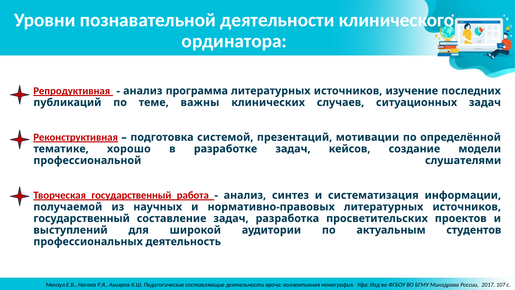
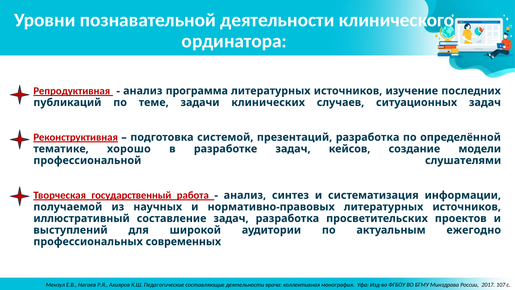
важны: важны -> задачи
презентаций мотивации: мотивации -> разработка
государственный at (82, 218): государственный -> иллюстративный
студентов: студентов -> ежегодно
деятельность: деятельность -> современных
